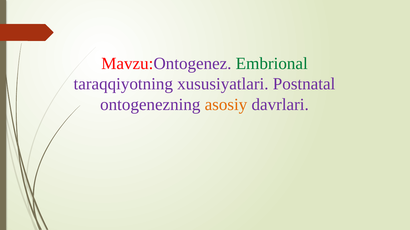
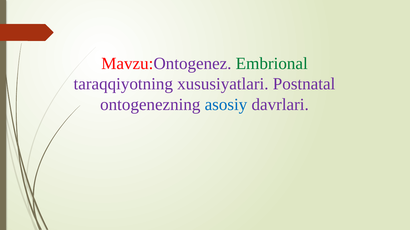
asosiy colour: orange -> blue
